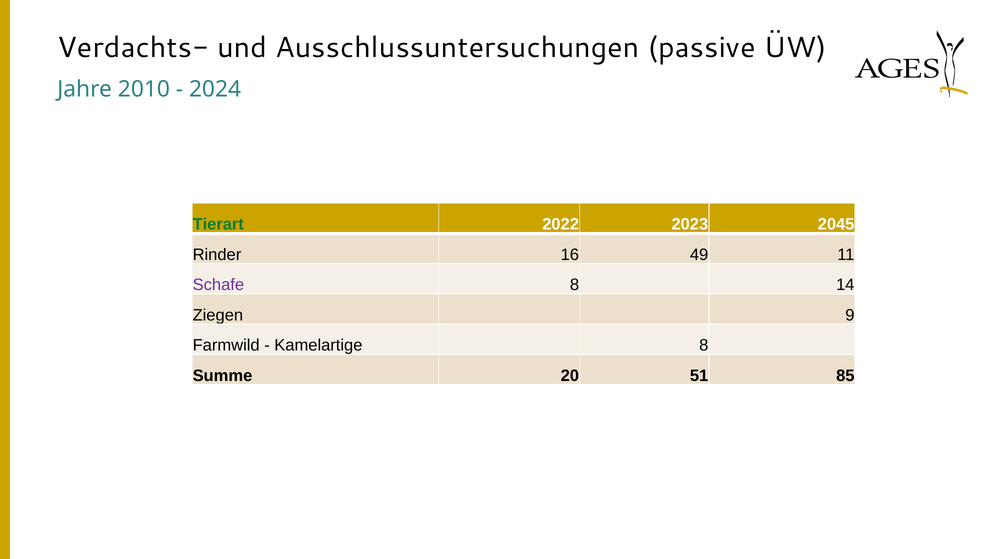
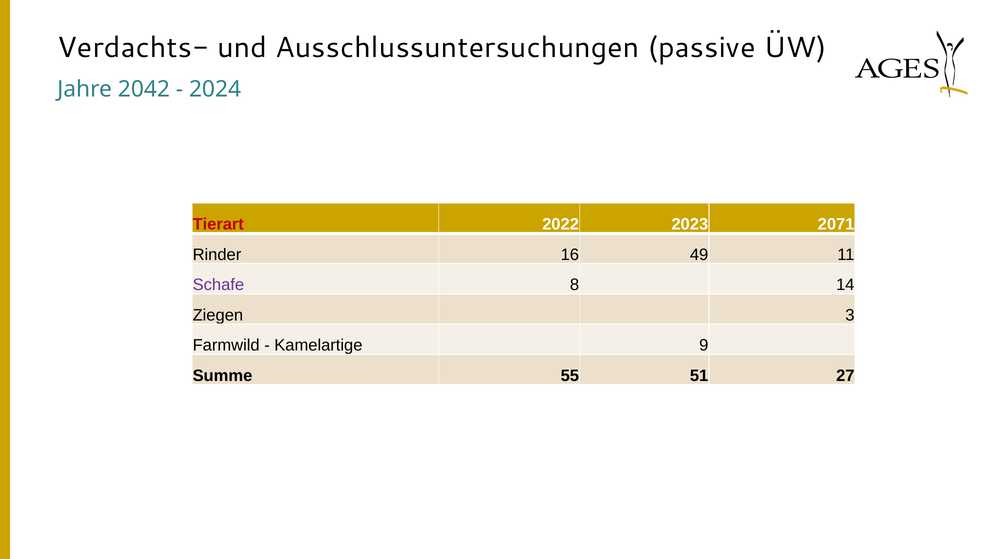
2010: 2010 -> 2042
Tierart colour: green -> red
2045: 2045 -> 2071
9: 9 -> 3
Kamelartige 8: 8 -> 9
20: 20 -> 55
85: 85 -> 27
